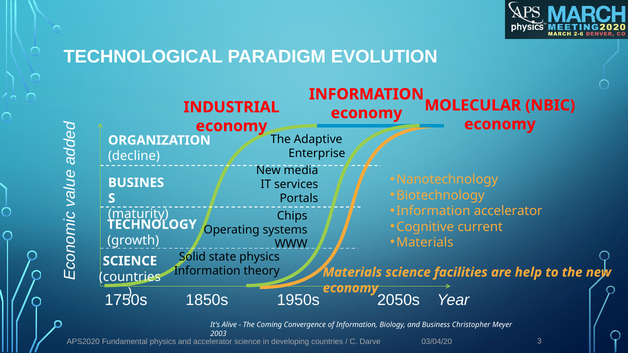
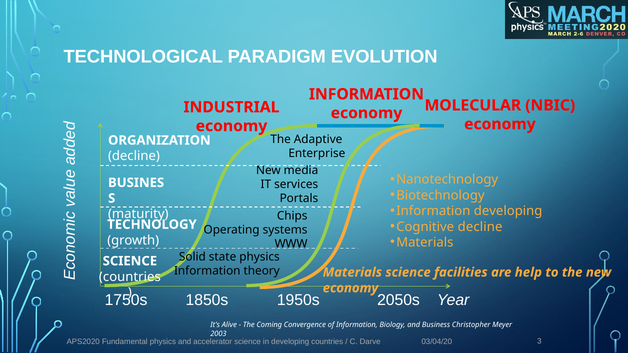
accelerator at (508, 211): accelerator -> developing
current at (480, 227): current -> decline
